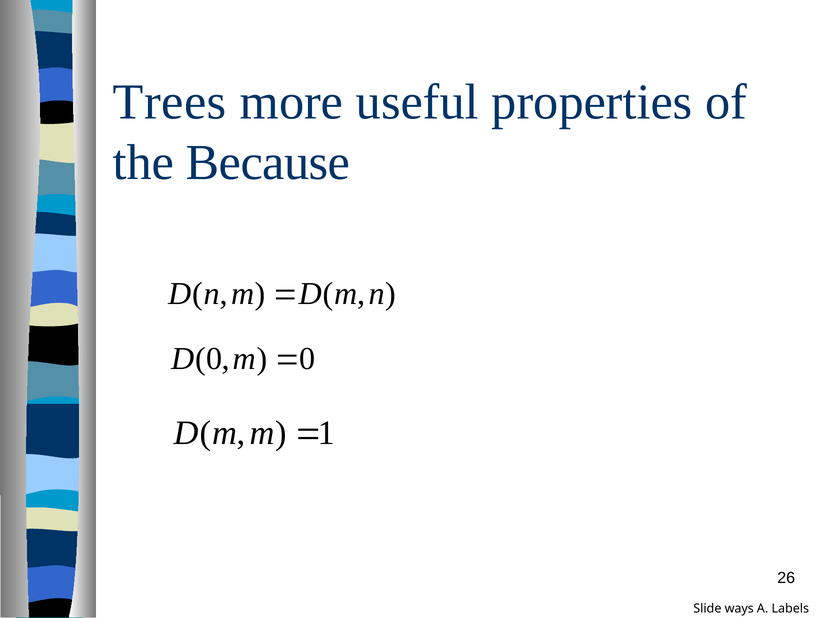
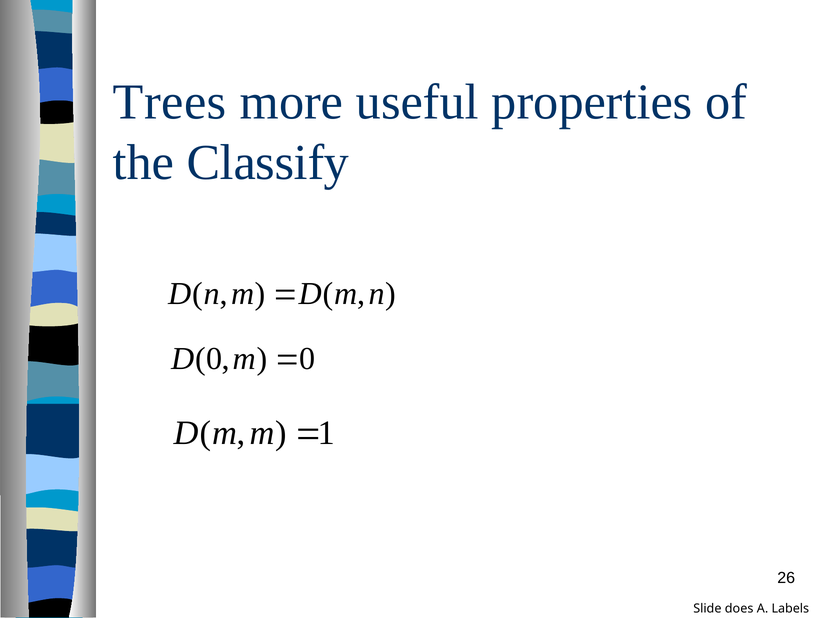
Because: Because -> Classify
ways: ways -> does
